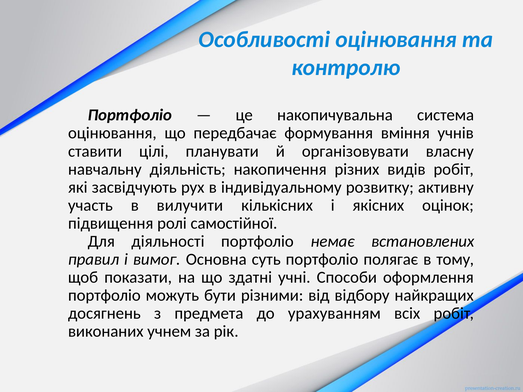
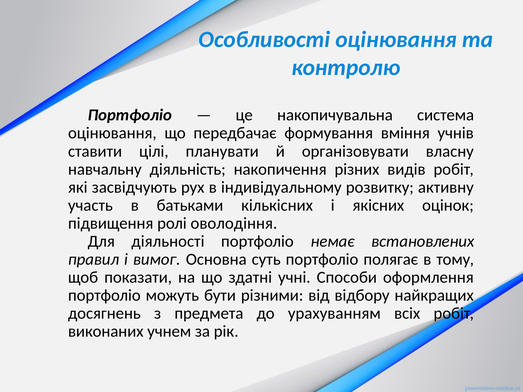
вилучити: вилучити -> батьками
самостійної: самостійної -> оволодіння
